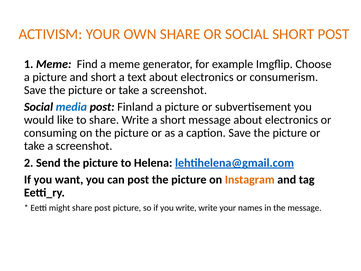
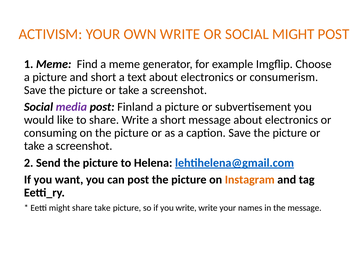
OWN SHARE: SHARE -> WRITE
SOCIAL SHORT: SHORT -> MIGHT
media colour: blue -> purple
share post: post -> take
